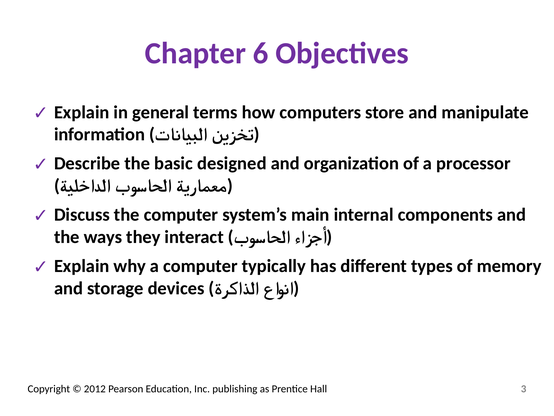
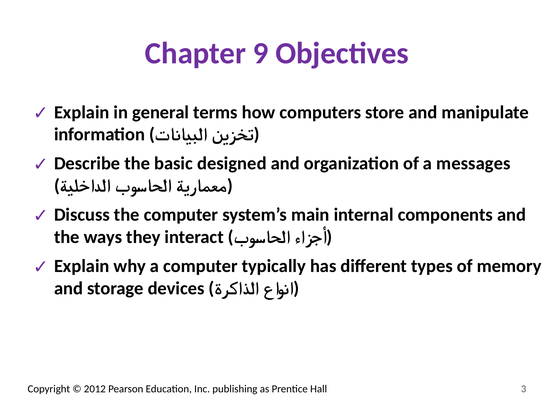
6: 6 -> 9
processor: processor -> messages
